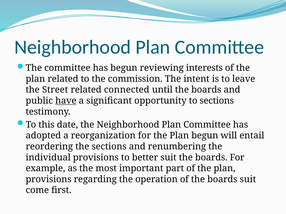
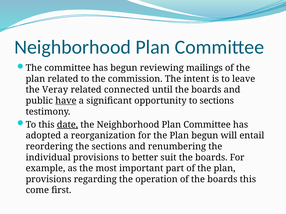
interests: interests -> mailings
Street: Street -> Veray
date underline: none -> present
boards suit: suit -> this
